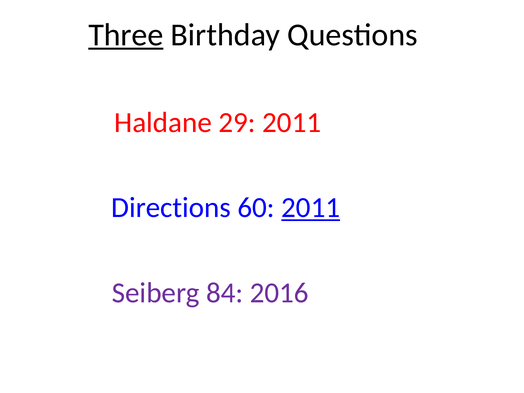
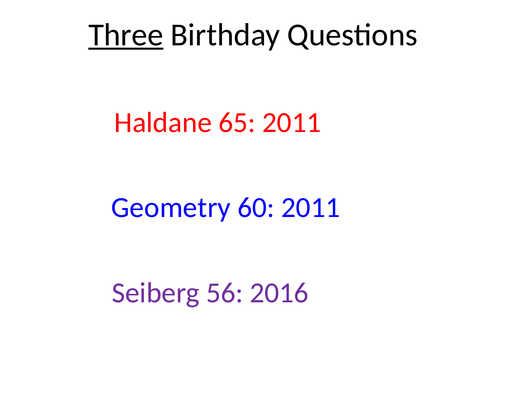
29: 29 -> 65
Directions: Directions -> Geometry
2011 at (311, 208) underline: present -> none
84: 84 -> 56
